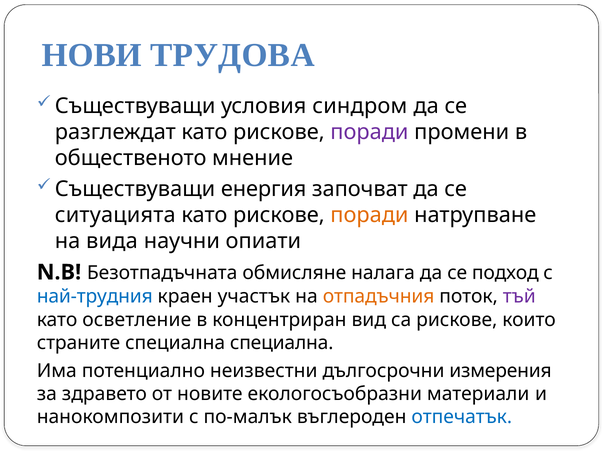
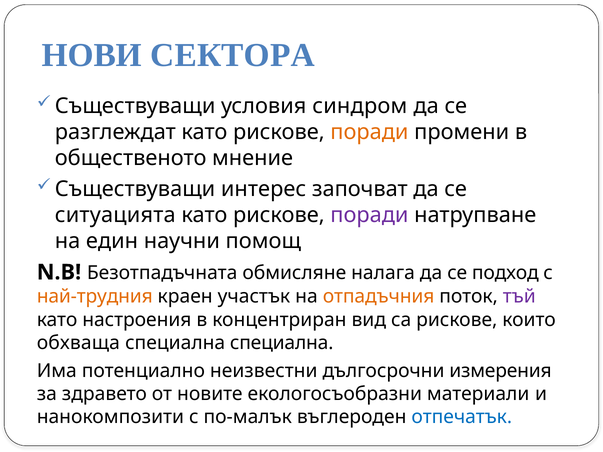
ТРУДОВА: ТРУДОВА -> СЕКТОРА
поради at (369, 132) colour: purple -> orange
енергия: енергия -> интерес
поради at (369, 215) colour: orange -> purple
вида: вида -> един
опиати: опиати -> помощ
най-трудния colour: blue -> orange
осветление: осветление -> настроения
страните: страните -> обхваща
